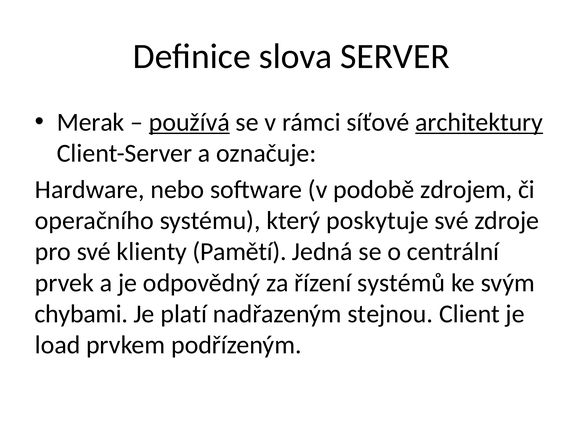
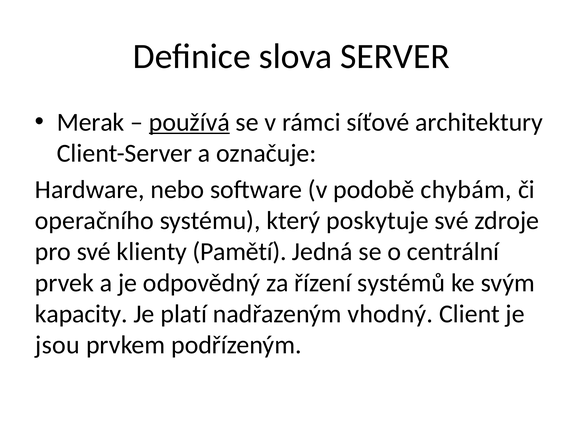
architektury underline: present -> none
zdrojem: zdrojem -> chybám
chybami: chybami -> kapacity
stejnou: stejnou -> vhodný
load: load -> jsou
